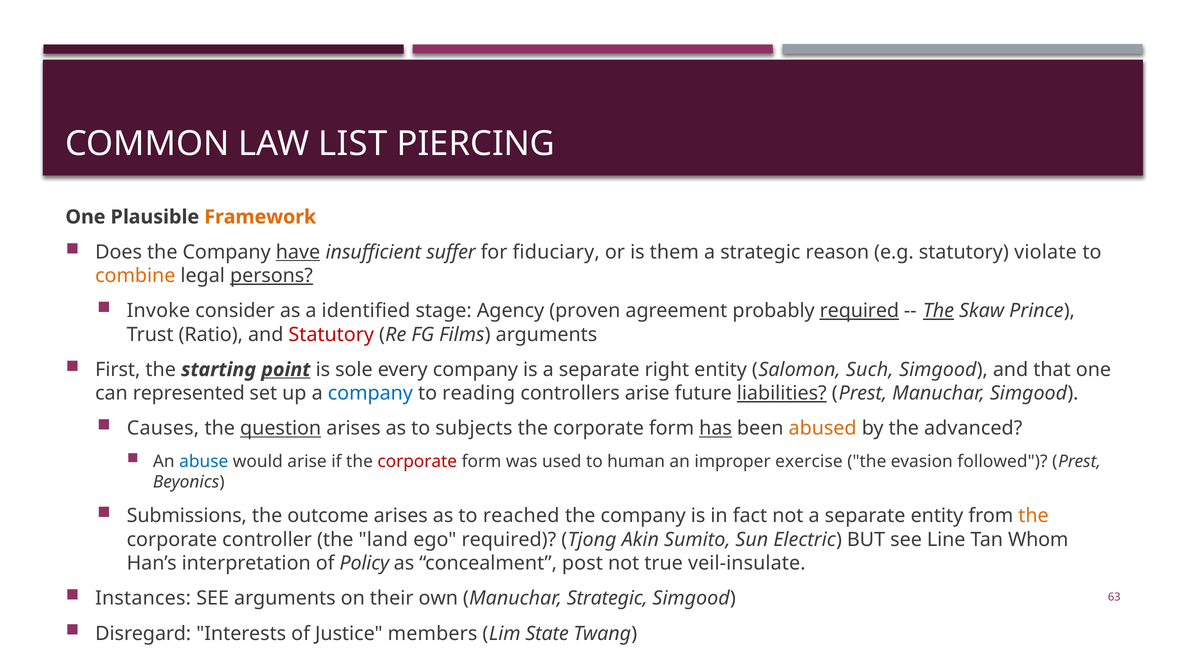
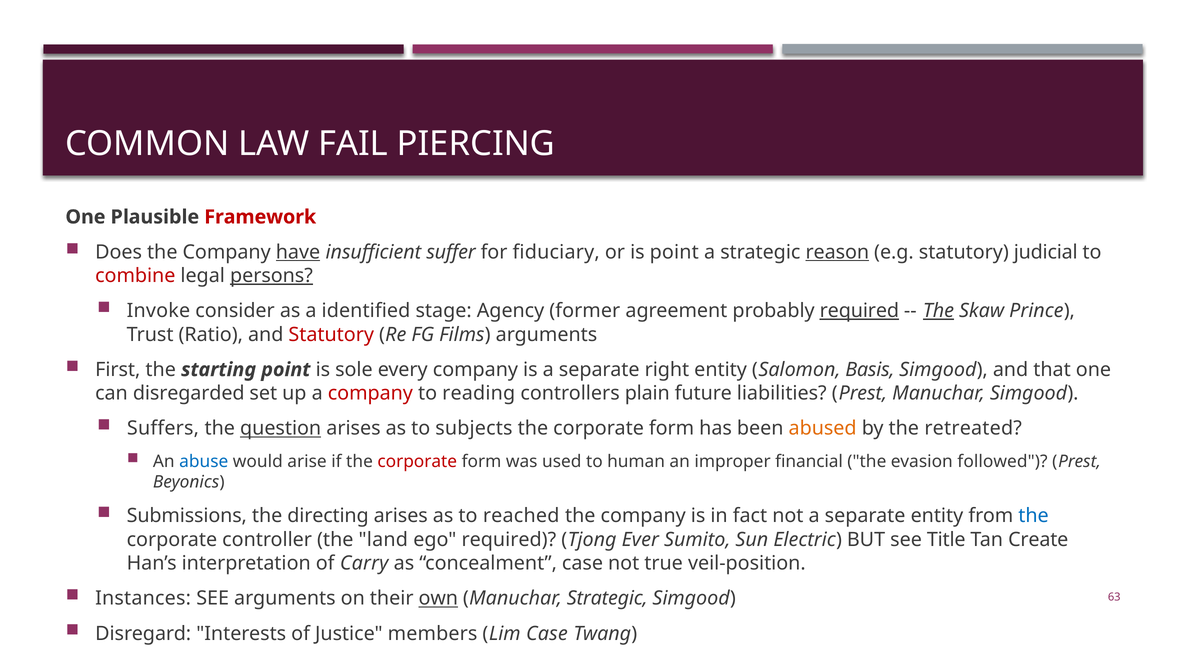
LIST: LIST -> FAIL
Framework colour: orange -> red
is them: them -> point
reason underline: none -> present
violate: violate -> judicial
combine colour: orange -> red
proven: proven -> former
point at (286, 370) underline: present -> none
Such: Such -> Basis
represented: represented -> disregarded
company at (370, 393) colour: blue -> red
controllers arise: arise -> plain
liabilities underline: present -> none
Causes: Causes -> Suffers
has underline: present -> none
advanced: advanced -> retreated
exercise: exercise -> financial
outcome: outcome -> directing
the at (1034, 516) colour: orange -> blue
Akin: Akin -> Ever
Line: Line -> Title
Whom: Whom -> Create
Policy: Policy -> Carry
concealment post: post -> case
veil-insulate: veil-insulate -> veil-position
own underline: none -> present
Lim State: State -> Case
